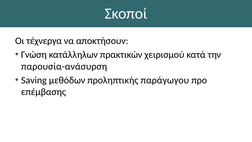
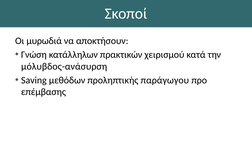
τέχνεργα: τέχνεργα -> μυρωδιά
παρουσία-ανάσυρση: παρουσία-ανάσυρση -> μόλυβδος-ανάσυρση
